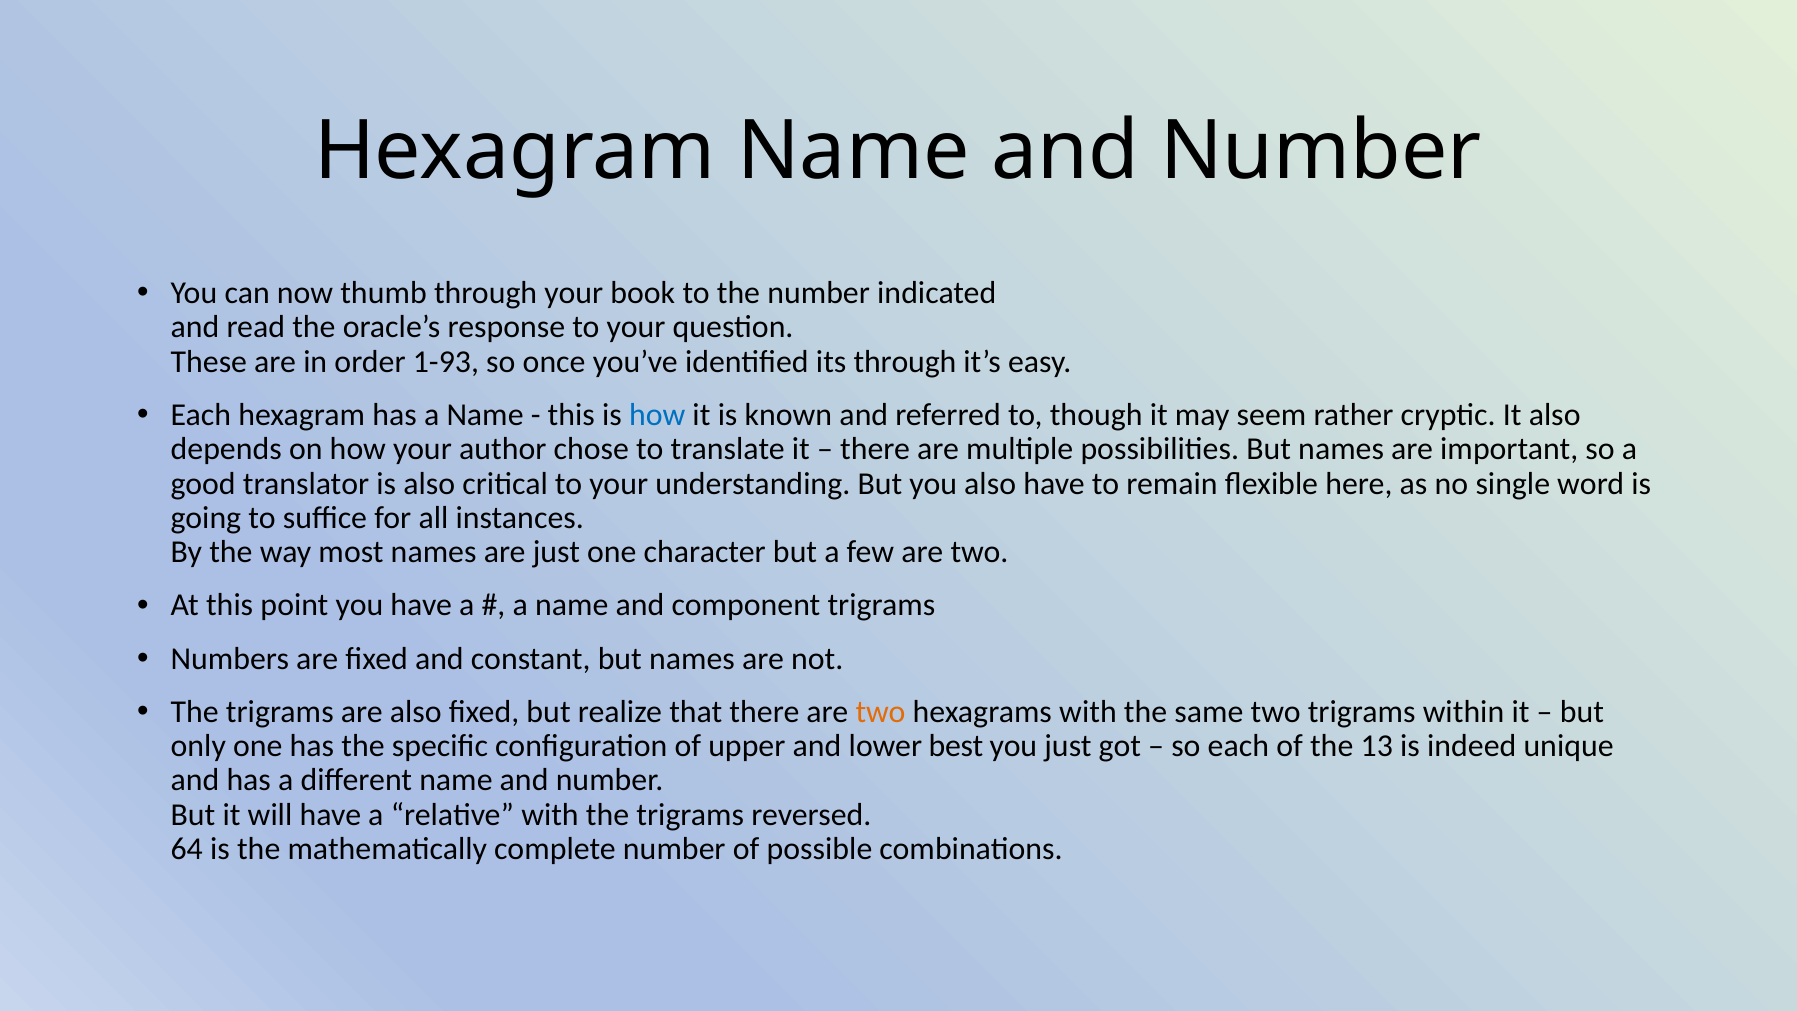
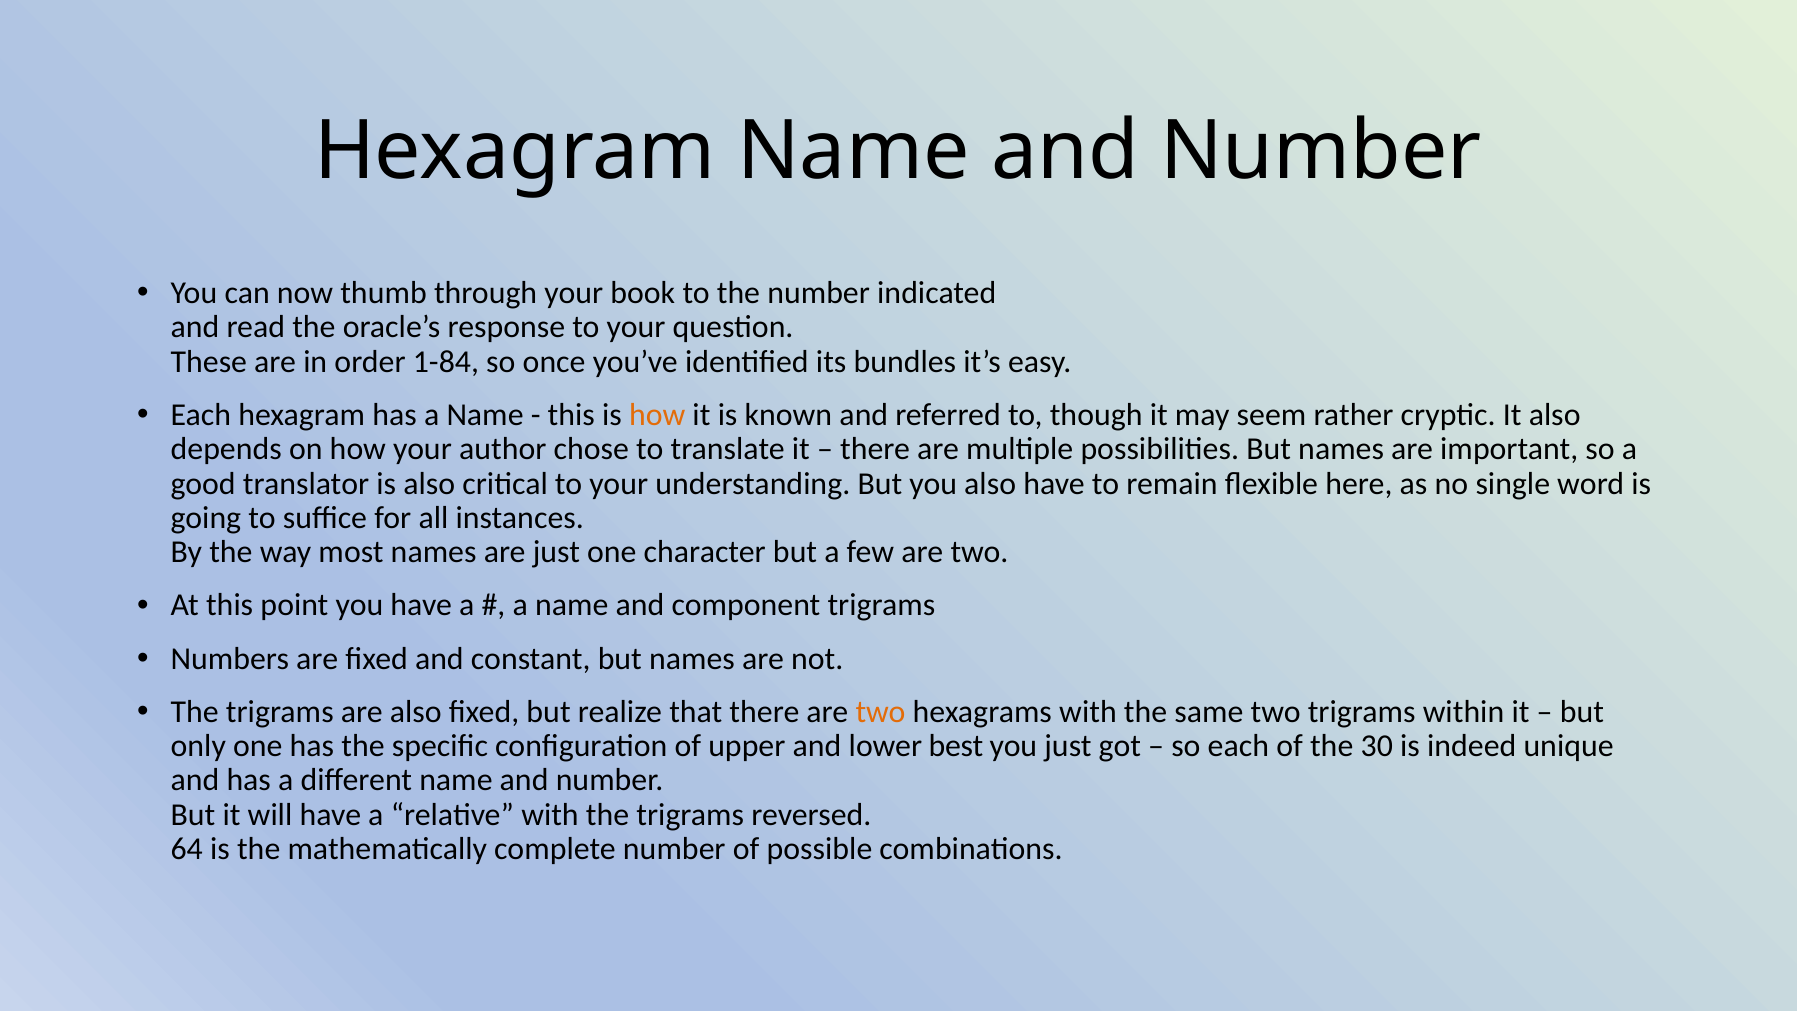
1-93: 1-93 -> 1-84
its through: through -> bundles
how at (657, 415) colour: blue -> orange
13: 13 -> 30
